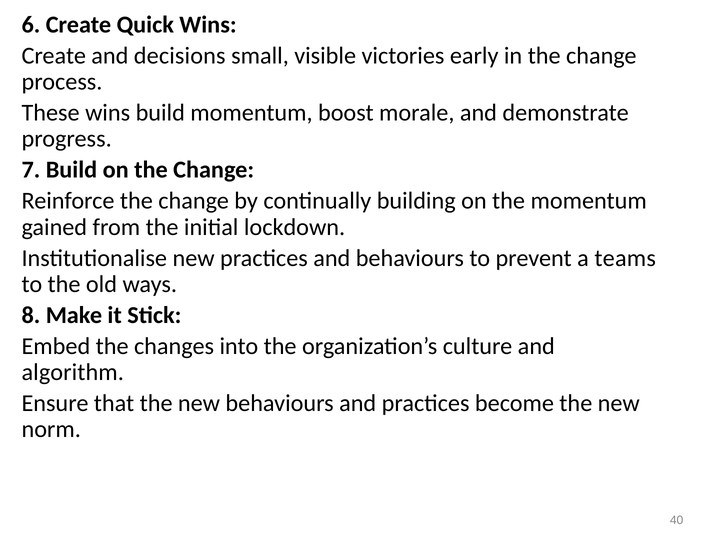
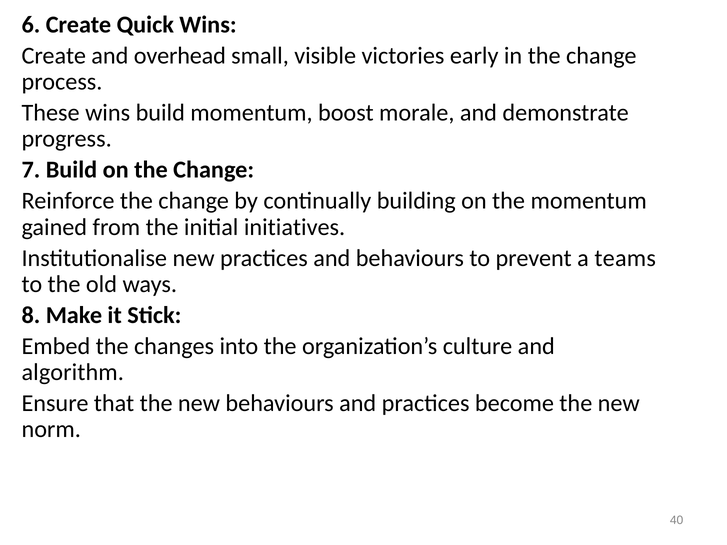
decisions: decisions -> overhead
lockdown: lockdown -> initiatives
